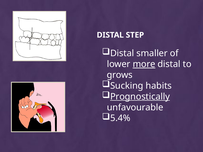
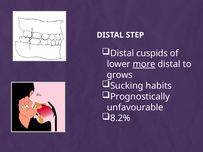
smaller: smaller -> cuspids
Prognostically underline: present -> none
5.4%: 5.4% -> 8.2%
